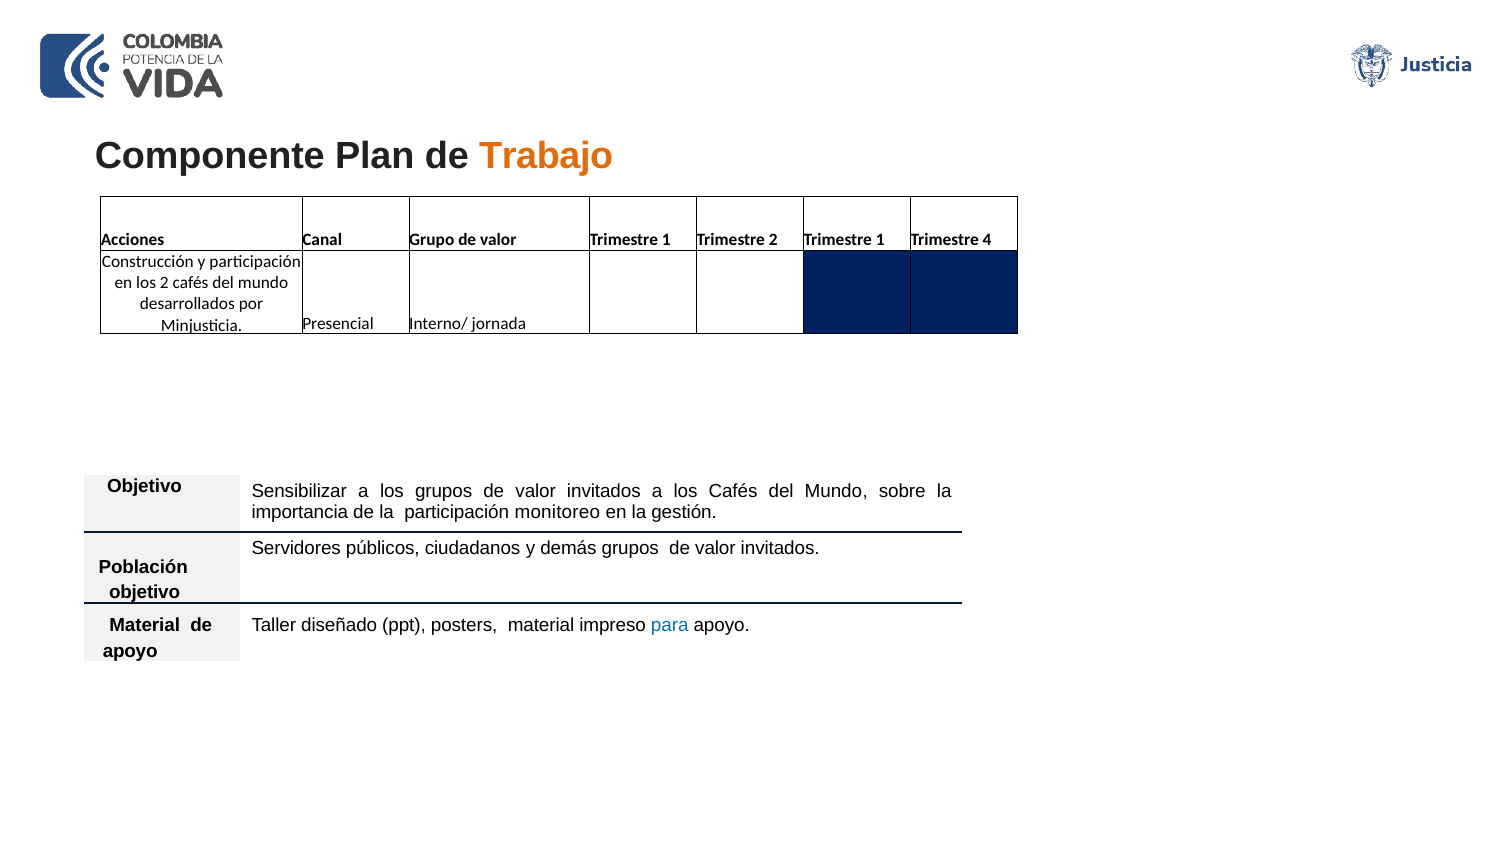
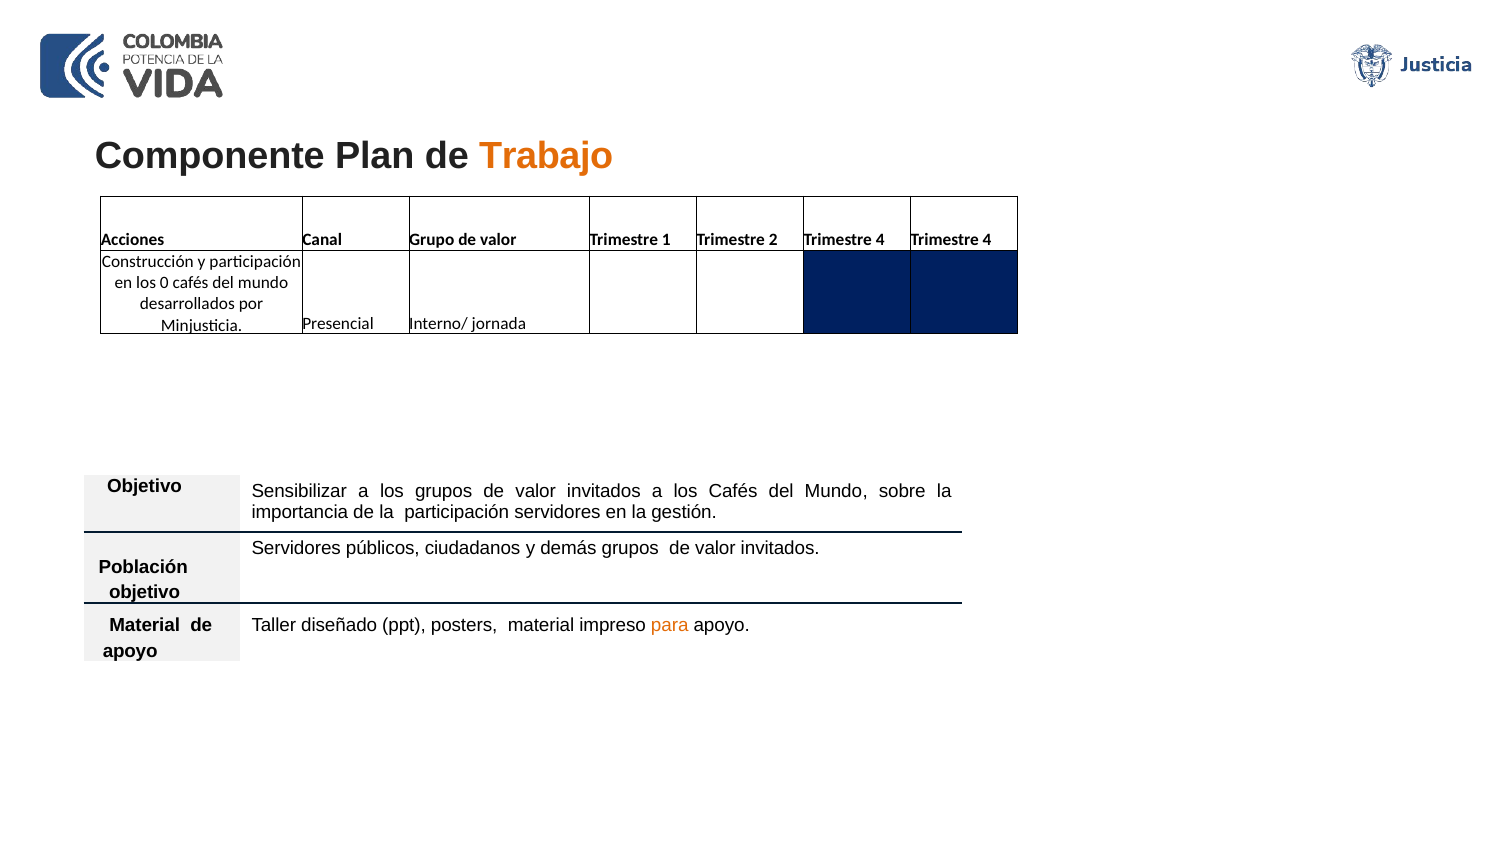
2 Trimestre 1: 1 -> 4
los 2: 2 -> 0
participación monitoreo: monitoreo -> servidores
para colour: blue -> orange
